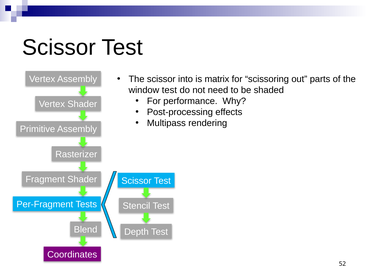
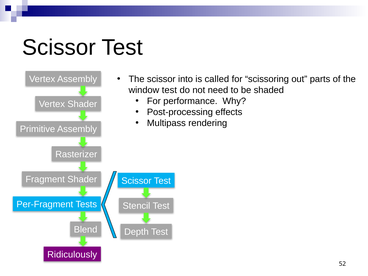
matrix: matrix -> called
Coordinates: Coordinates -> Ridiculously
